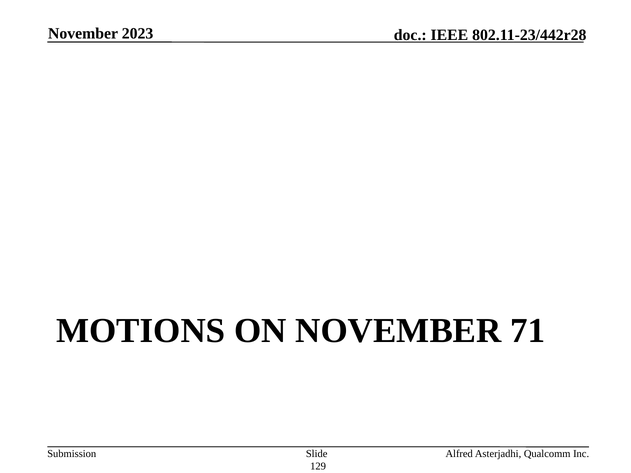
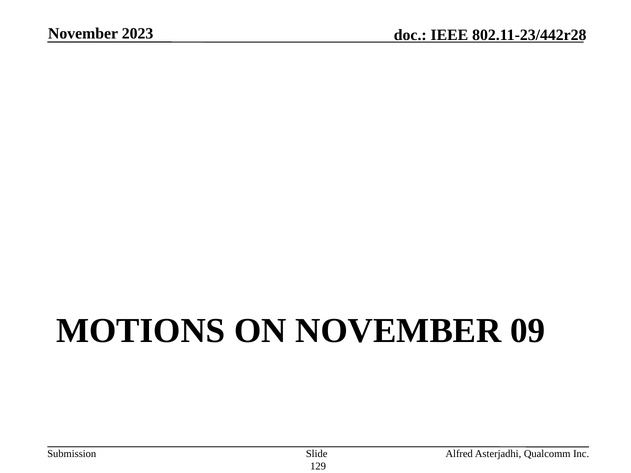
71: 71 -> 09
